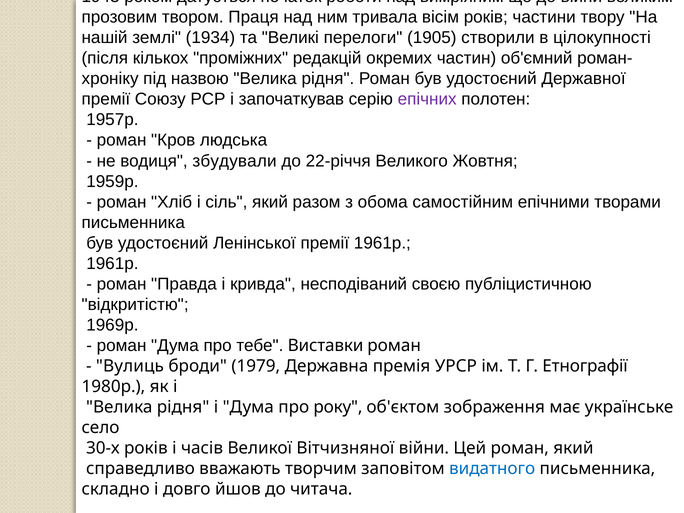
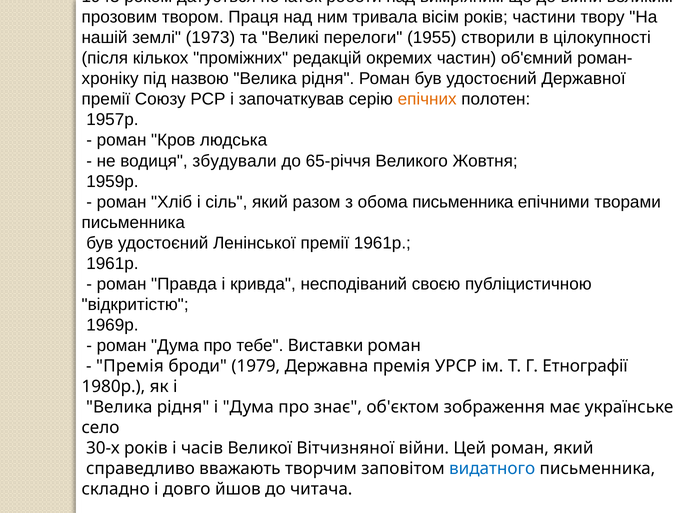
1934: 1934 -> 1973
1905: 1905 -> 1955
епiчних colour: purple -> orange
22-рiччя: 22-рiччя -> 65-рiччя
обома самостійним: самостійним -> письменника
Вулиць at (130, 366): Вулиць -> Премiя
року: року -> знає
